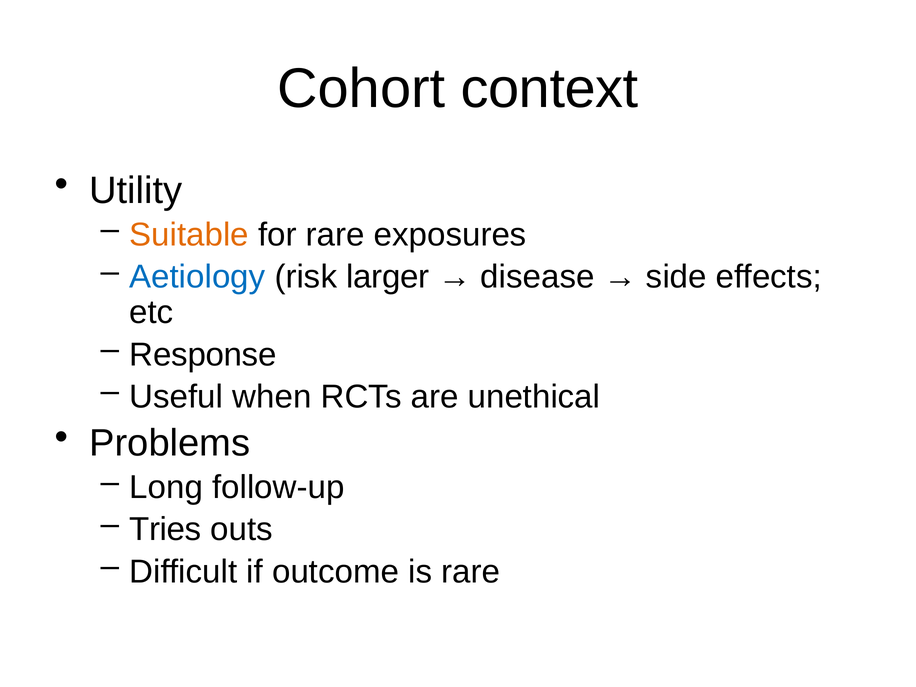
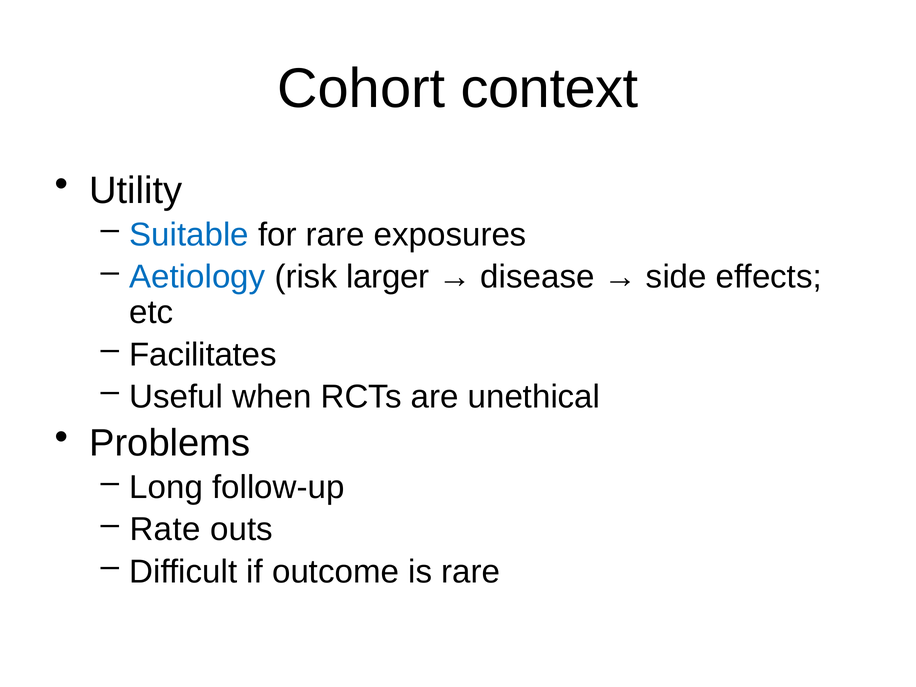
Suitable colour: orange -> blue
Response: Response -> Facilitates
Tries: Tries -> Rate
